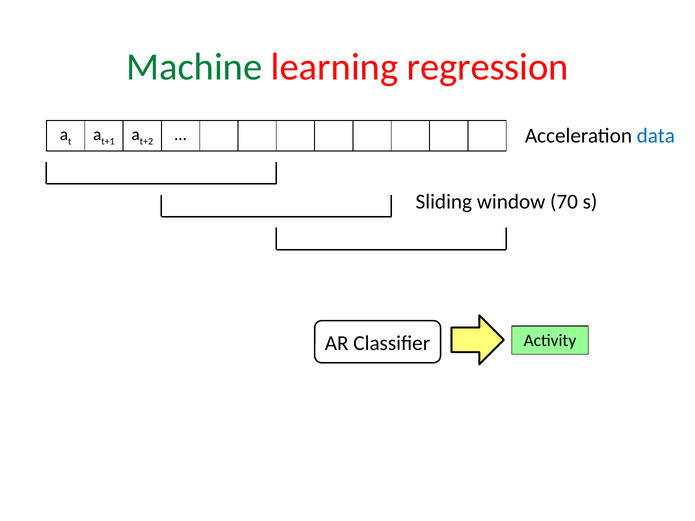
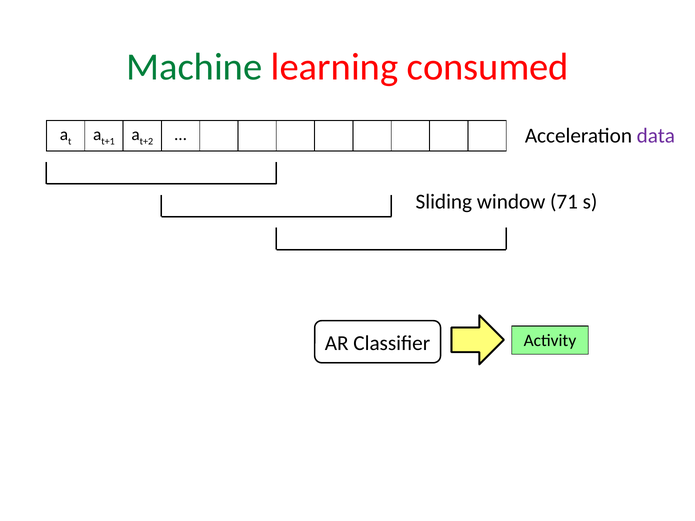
regression: regression -> consumed
data colour: blue -> purple
70: 70 -> 71
